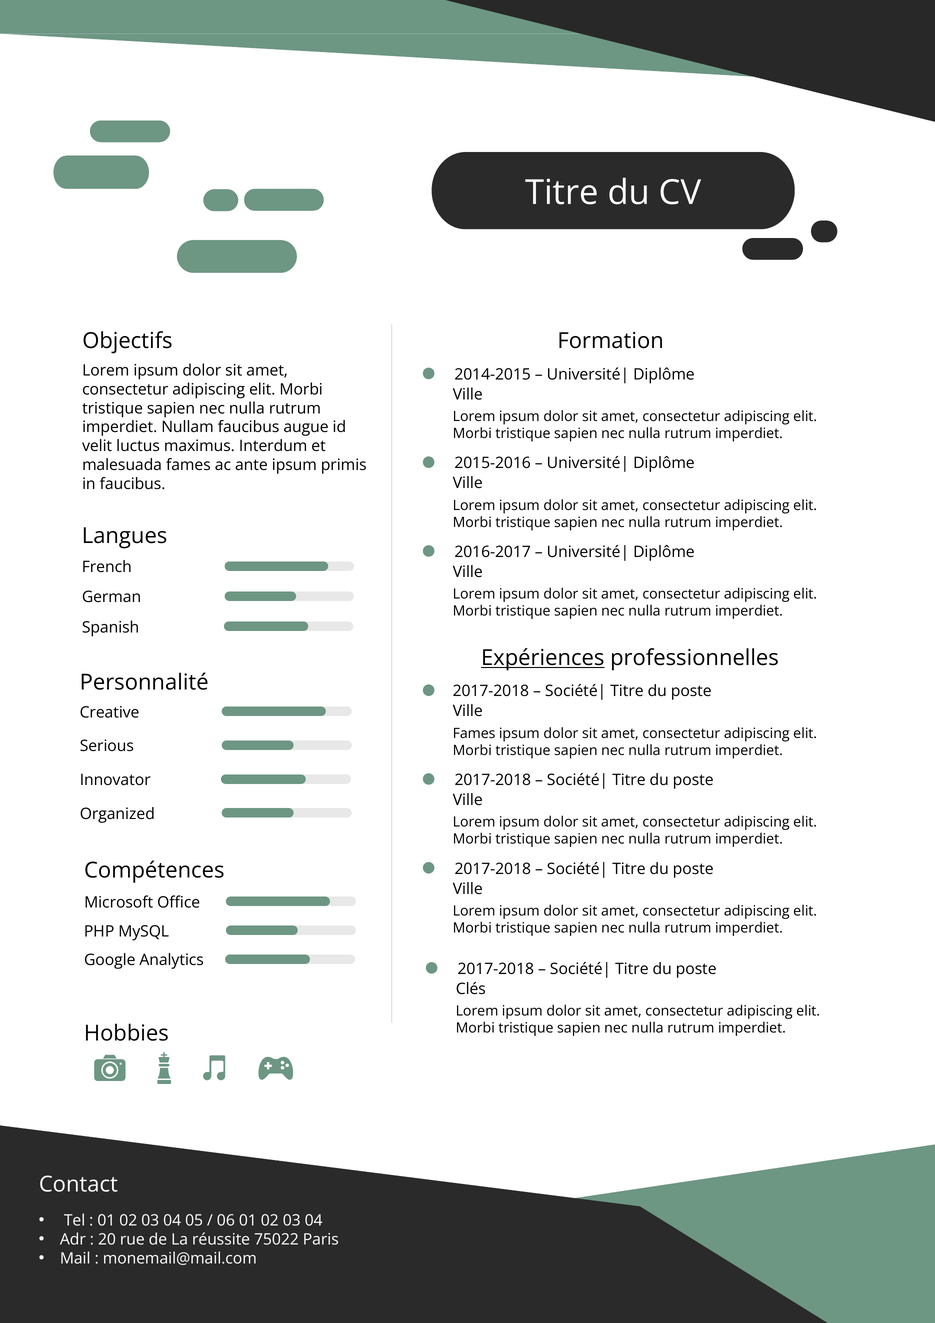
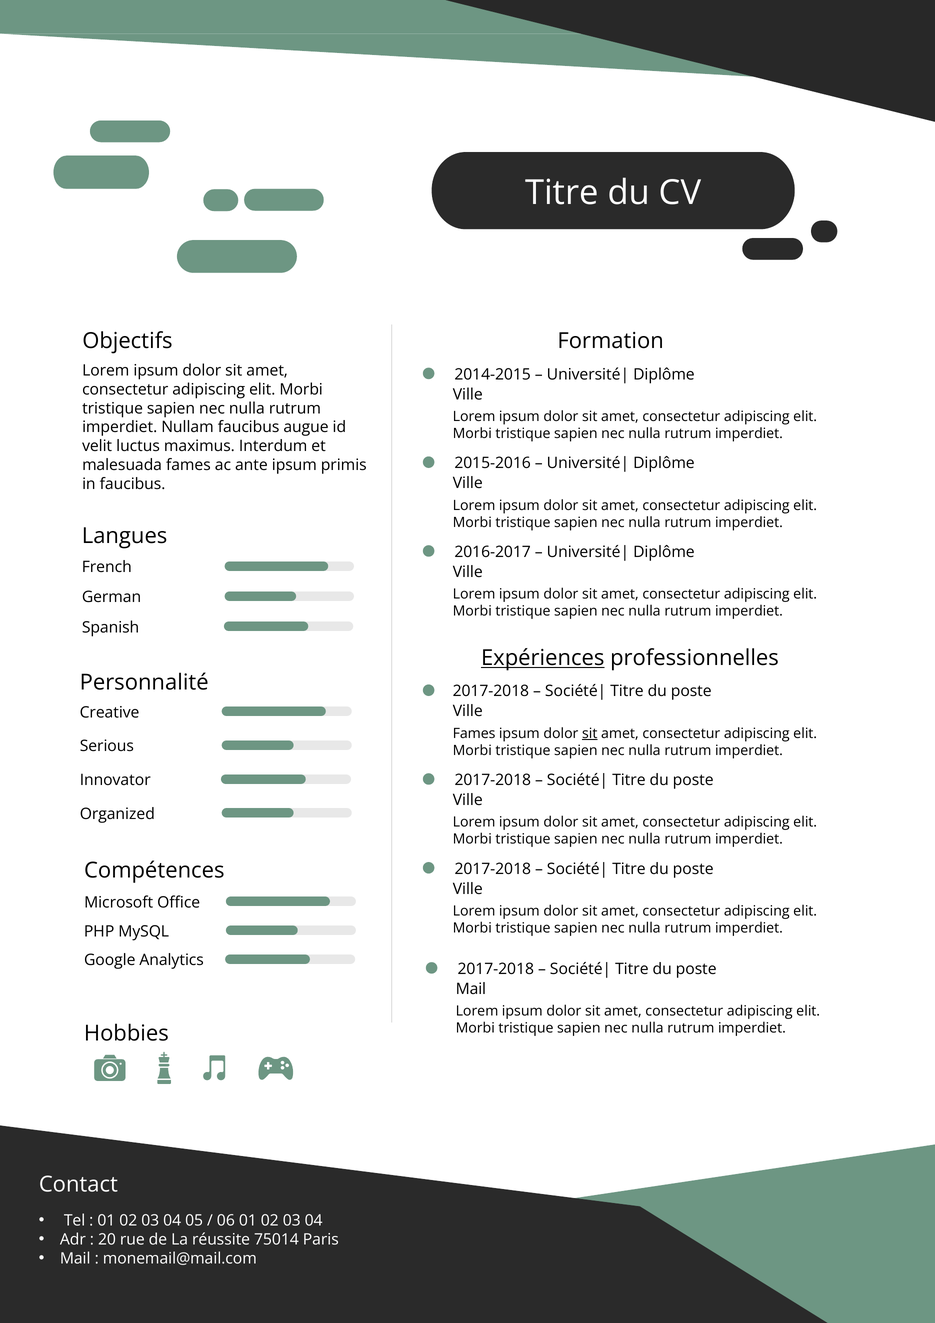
sit at (590, 733) underline: none -> present
Clés at (471, 988): Clés -> Mail
75022: 75022 -> 75014
